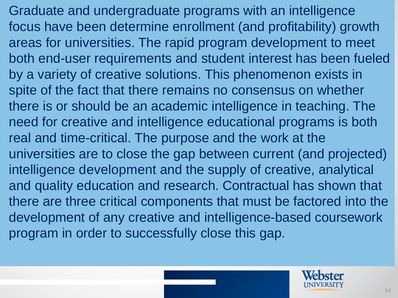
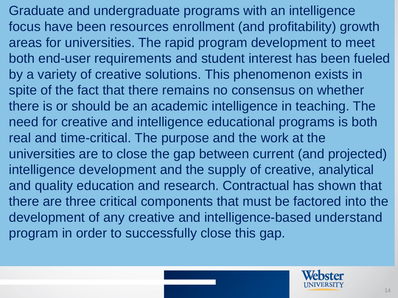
determine: determine -> resources
coursework: coursework -> understand
